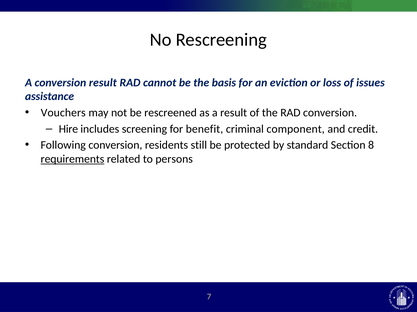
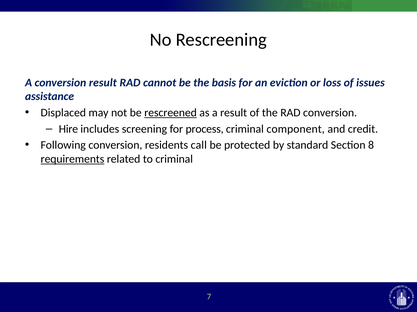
Vouchers: Vouchers -> Displaced
rescreened underline: none -> present
benefit: benefit -> process
still: still -> call
to persons: persons -> criminal
